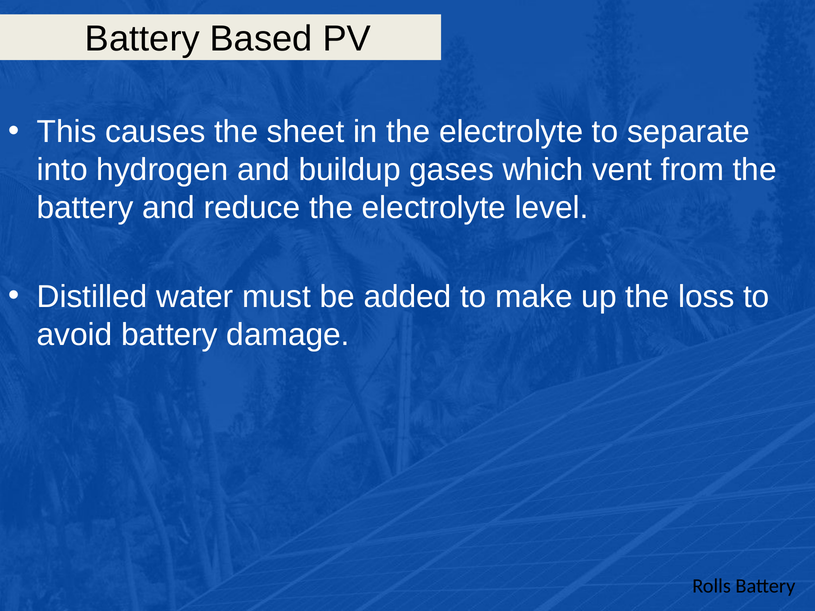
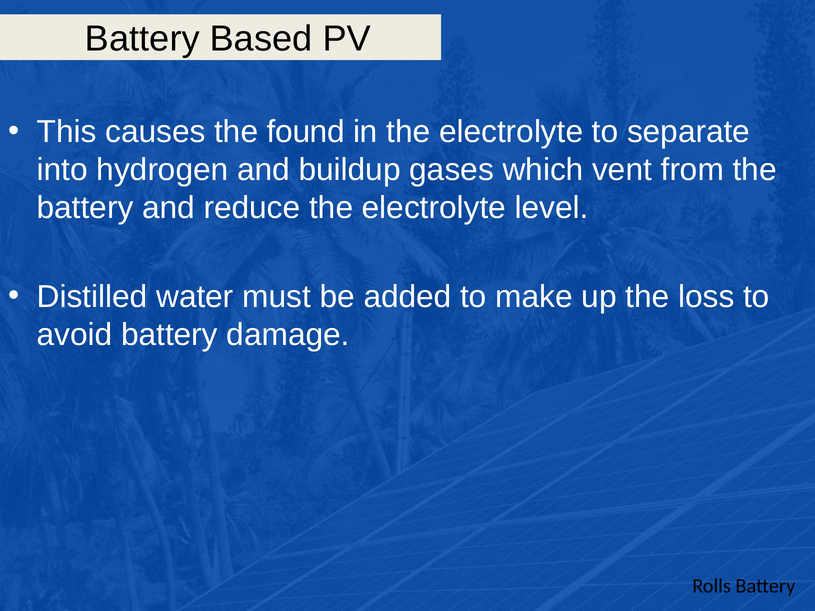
sheet: sheet -> found
